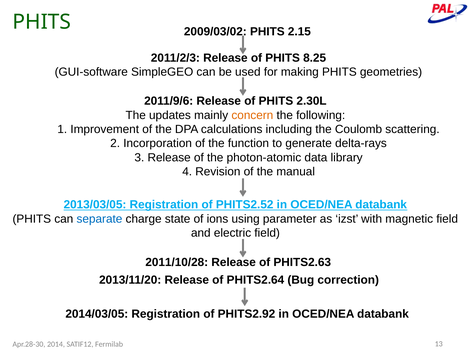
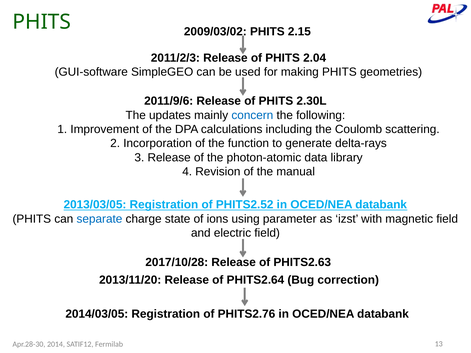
8.25: 8.25 -> 2.04
concern colour: orange -> blue
2011/10/28: 2011/10/28 -> 2017/10/28
PHITS2.92: PHITS2.92 -> PHITS2.76
